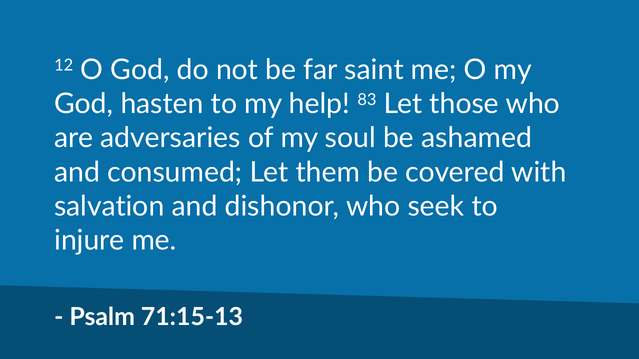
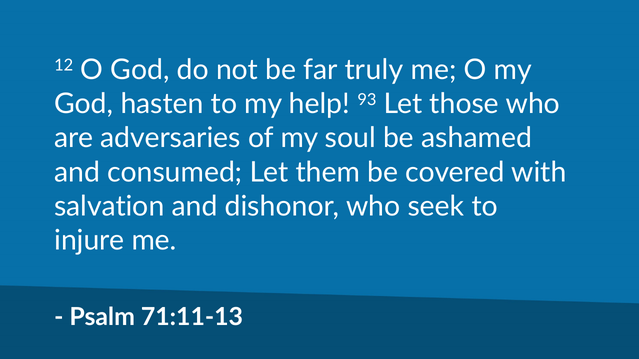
saint: saint -> truly
83: 83 -> 93
71:15-13: 71:15-13 -> 71:11-13
